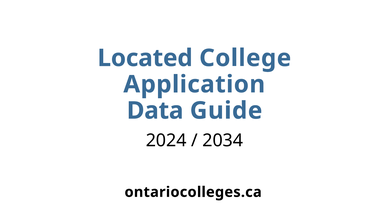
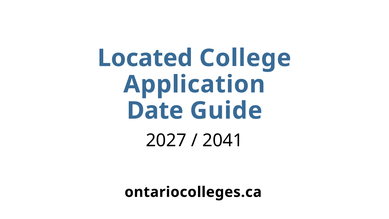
Data: Data -> Date
2024: 2024 -> 2027
2034: 2034 -> 2041
